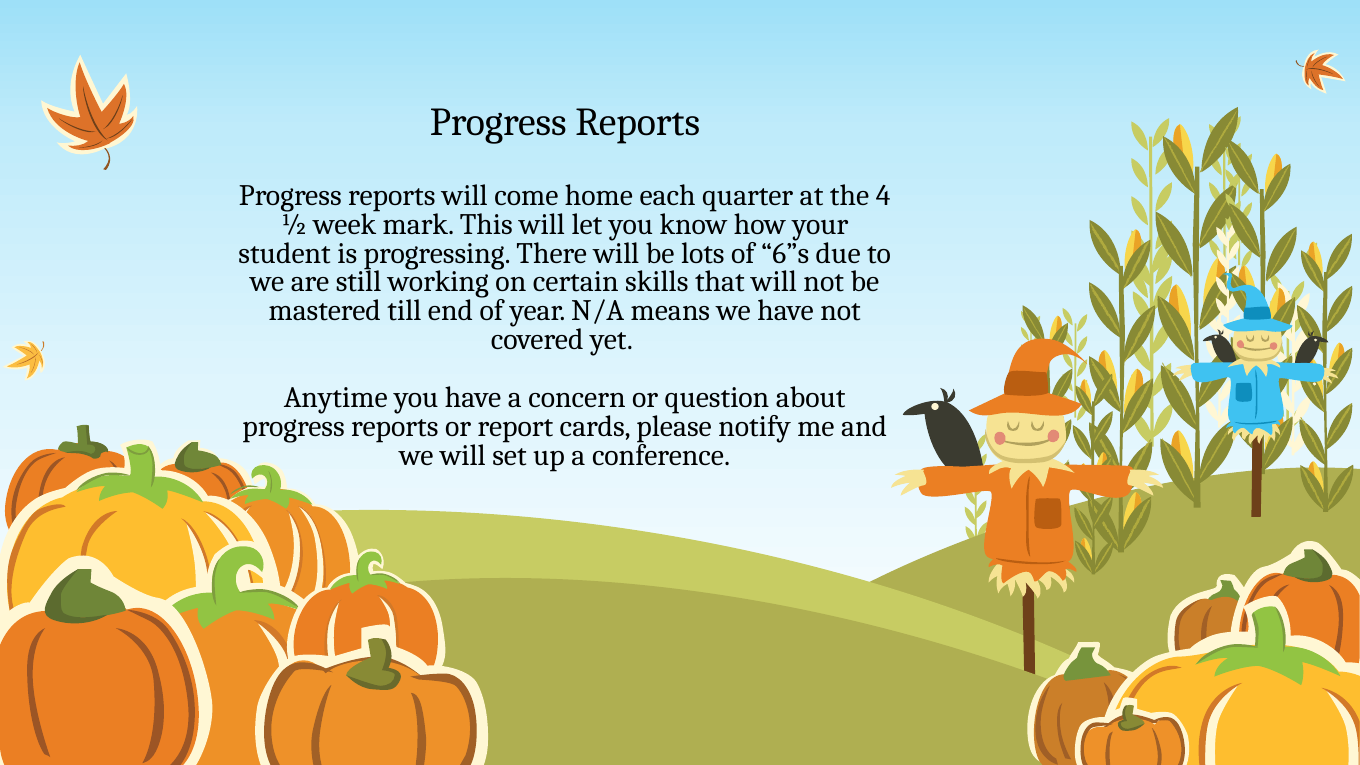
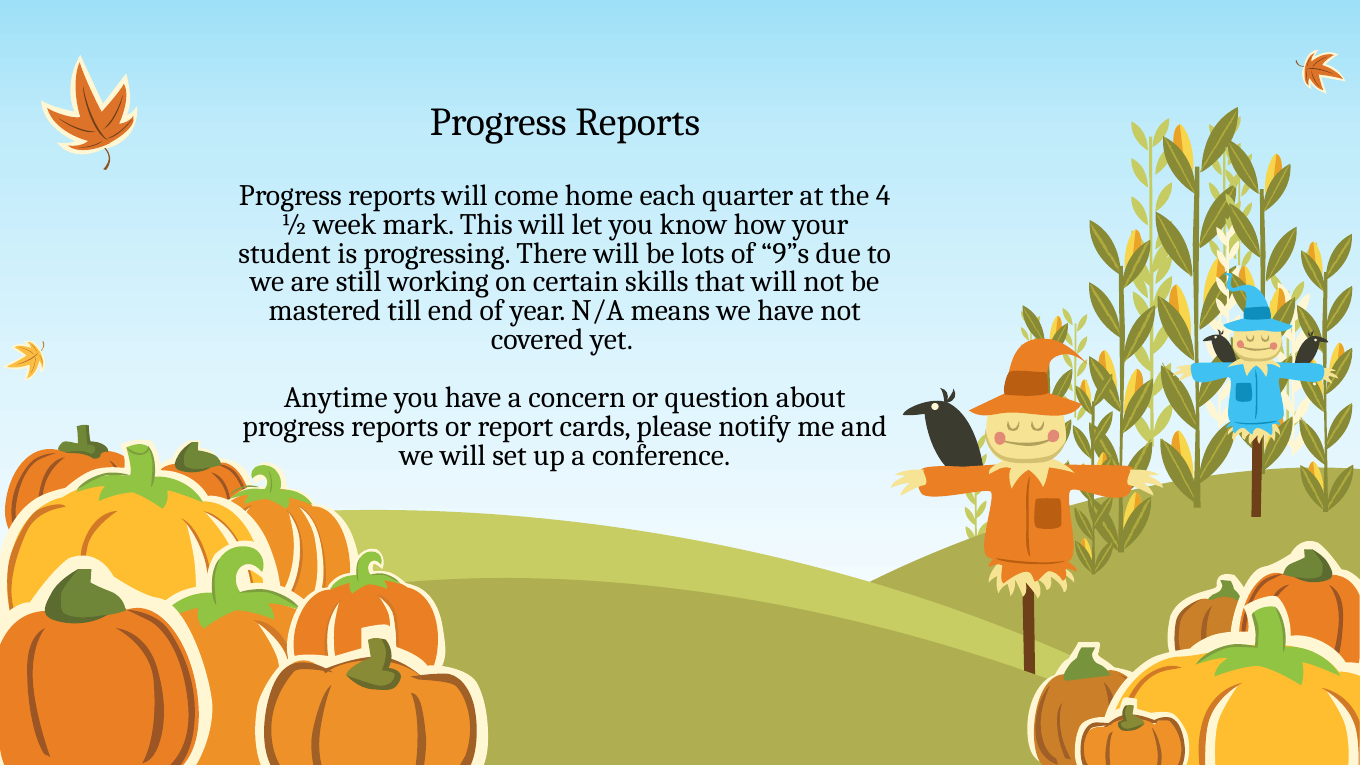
6”s: 6”s -> 9”s
